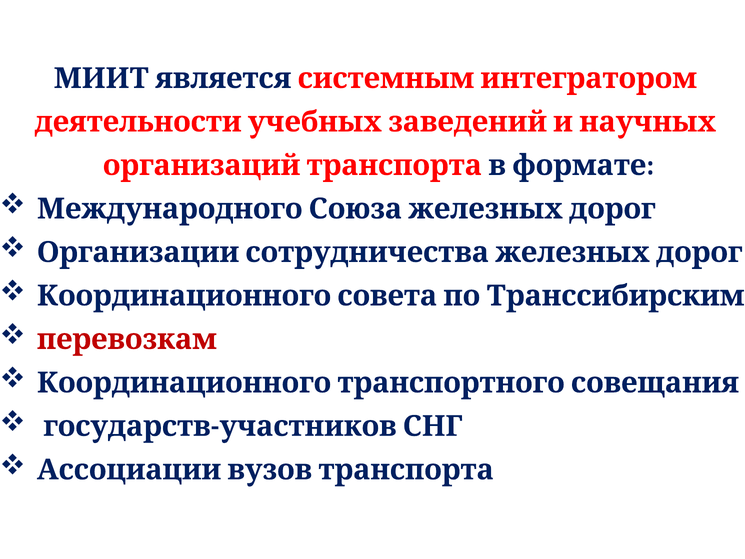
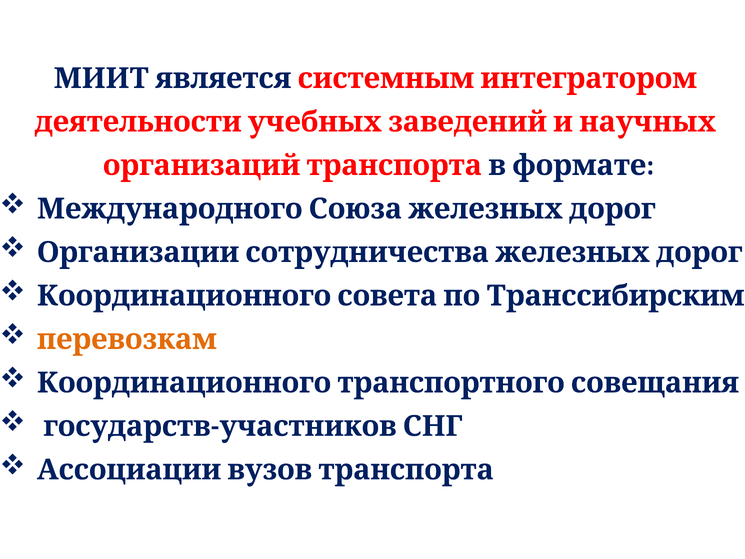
перевозкам colour: red -> orange
